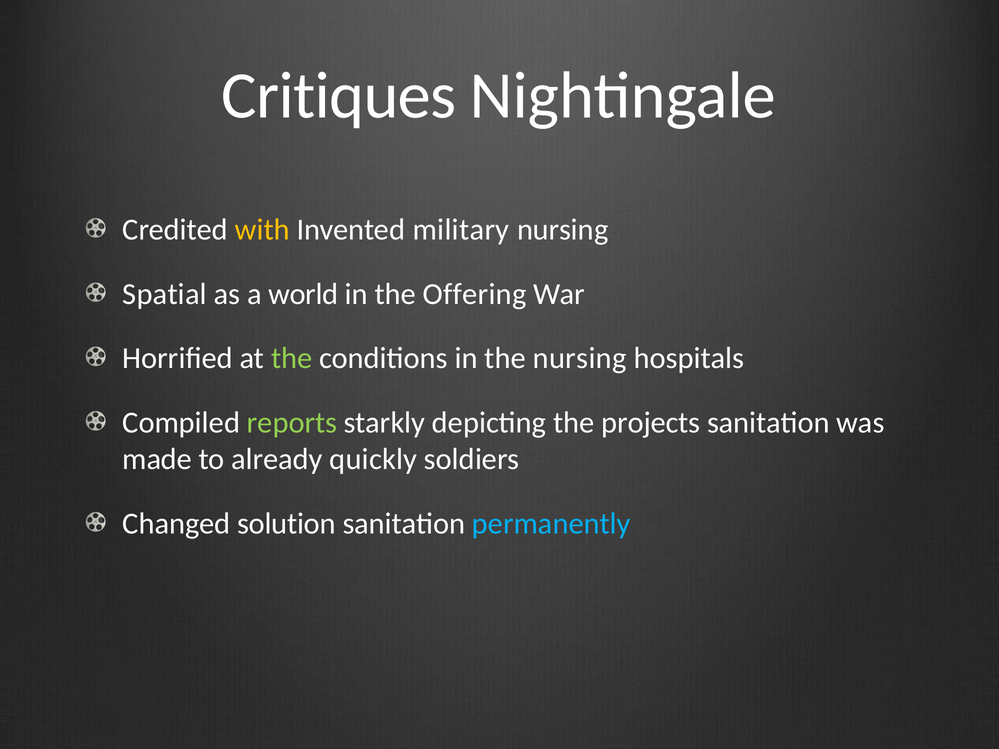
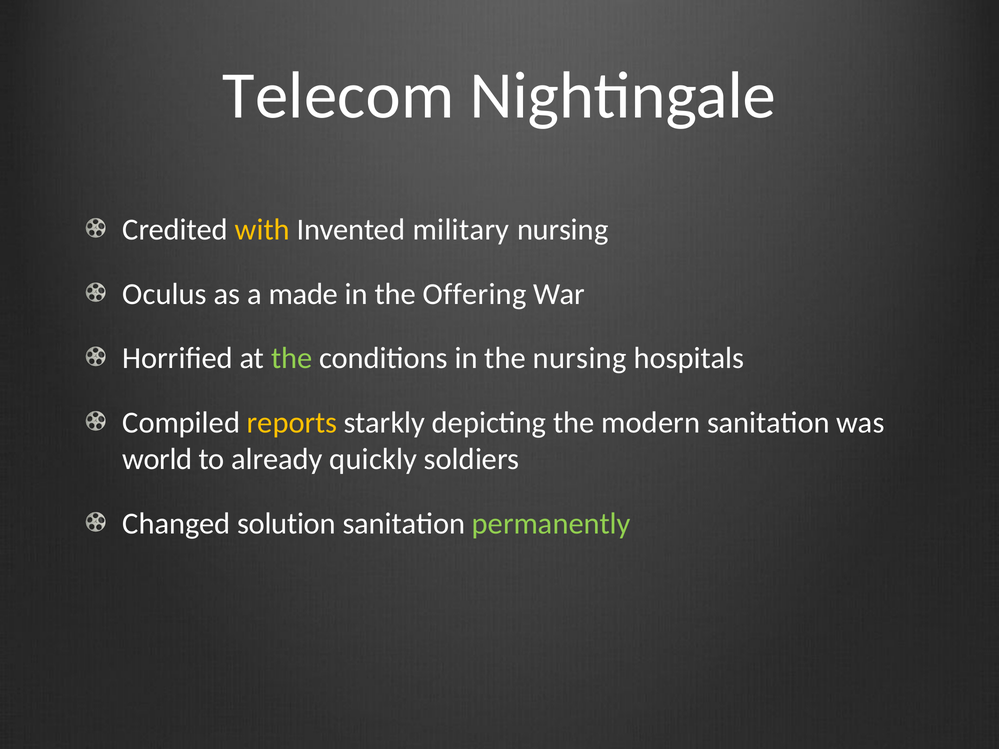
Critiques: Critiques -> Telecom
Spatial: Spatial -> Oculus
world: world -> made
reports colour: light green -> yellow
projects: projects -> modern
made: made -> world
permanently colour: light blue -> light green
